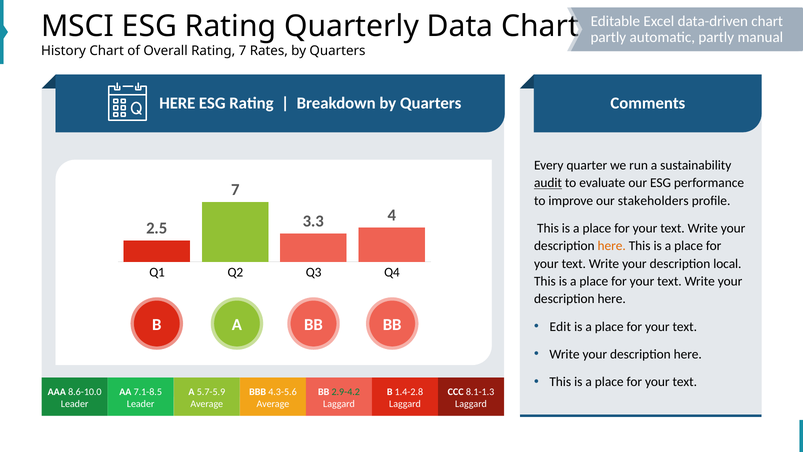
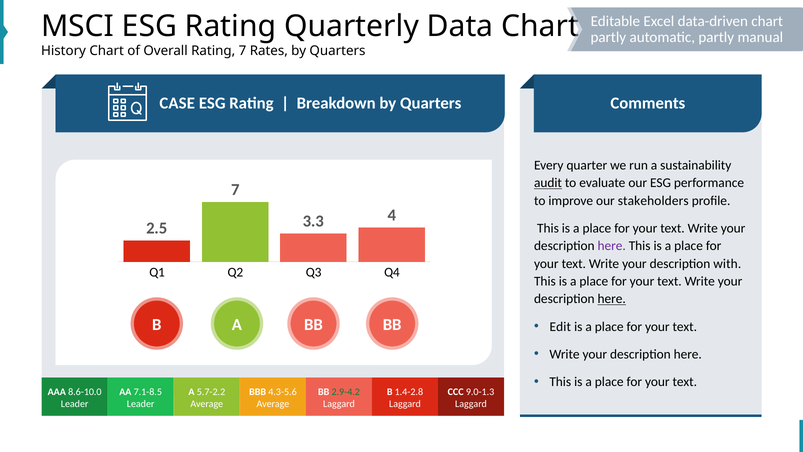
HERE at (177, 103): HERE -> CASE
here at (612, 246) colour: orange -> purple
local: local -> with
here at (612, 299) underline: none -> present
5.7-5.9: 5.7-5.9 -> 5.7-2.2
8.1-1.3: 8.1-1.3 -> 9.0-1.3
